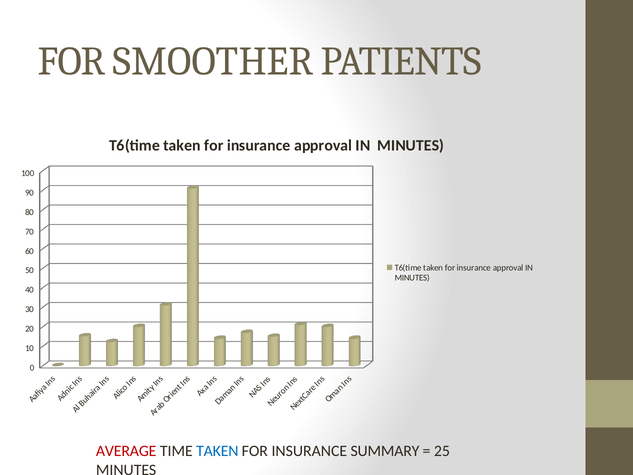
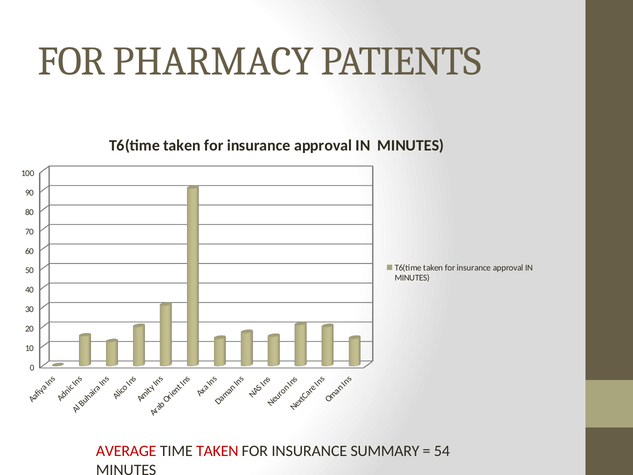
SMOOTHER: SMOOTHER -> PHARMACY
TAKEN at (217, 451) colour: blue -> red
25: 25 -> 54
